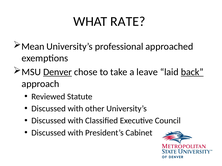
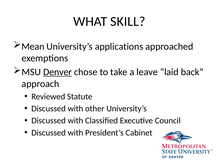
RATE: RATE -> SKILL
professional: professional -> applications
back underline: present -> none
